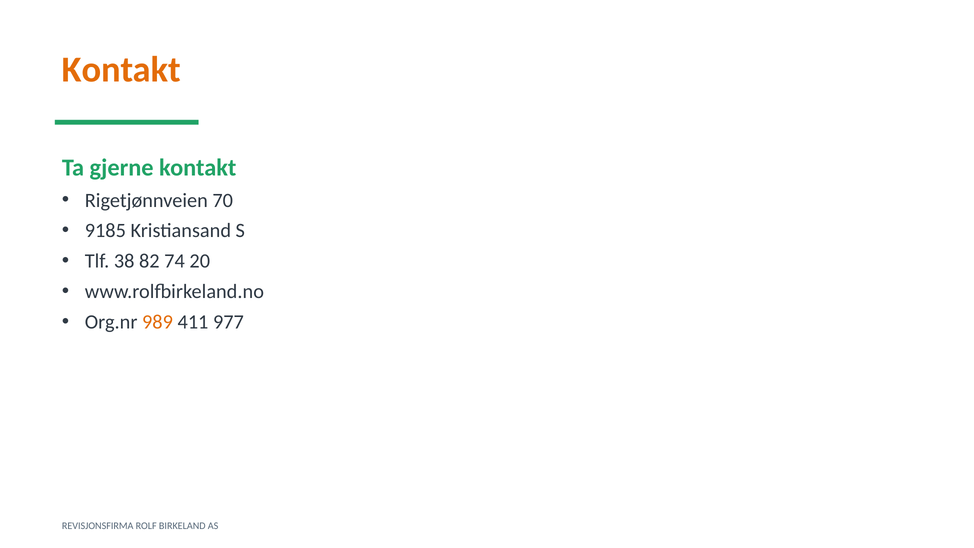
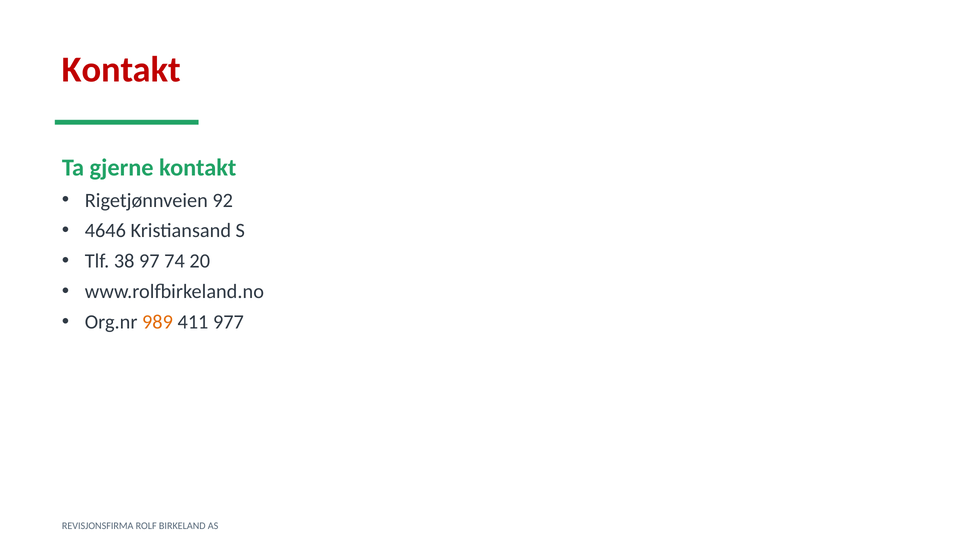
Kontakt at (121, 70) colour: orange -> red
70: 70 -> 92
9185: 9185 -> 4646
82: 82 -> 97
